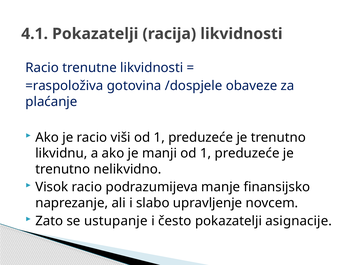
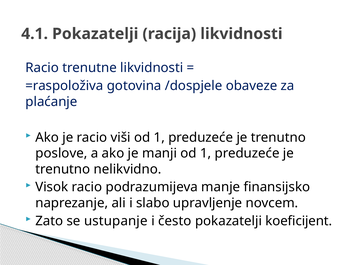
likvidnu: likvidnu -> poslove
asignacije: asignacije -> koeficijent
